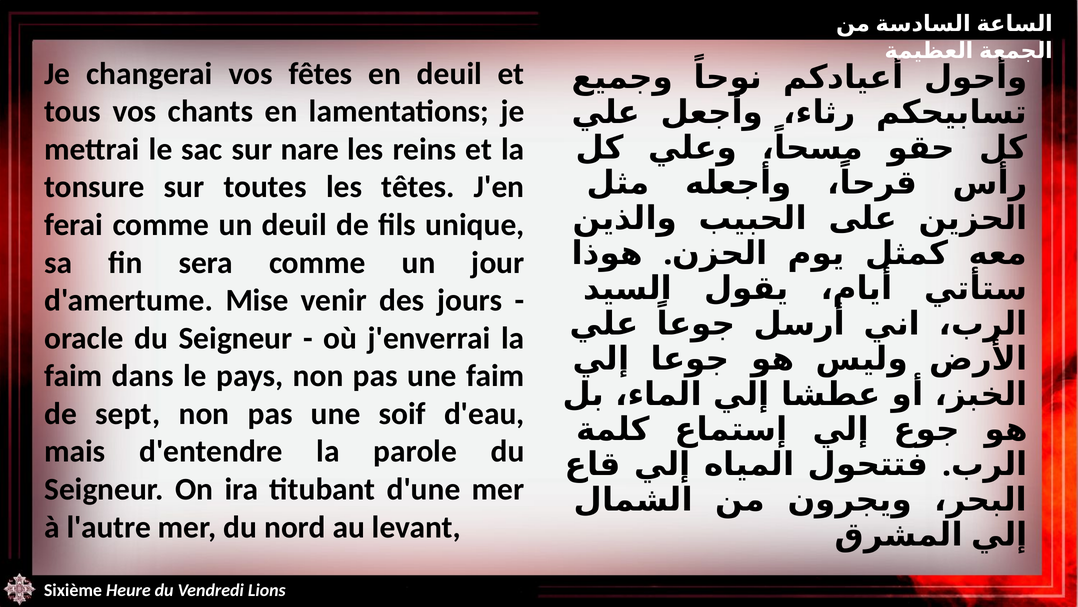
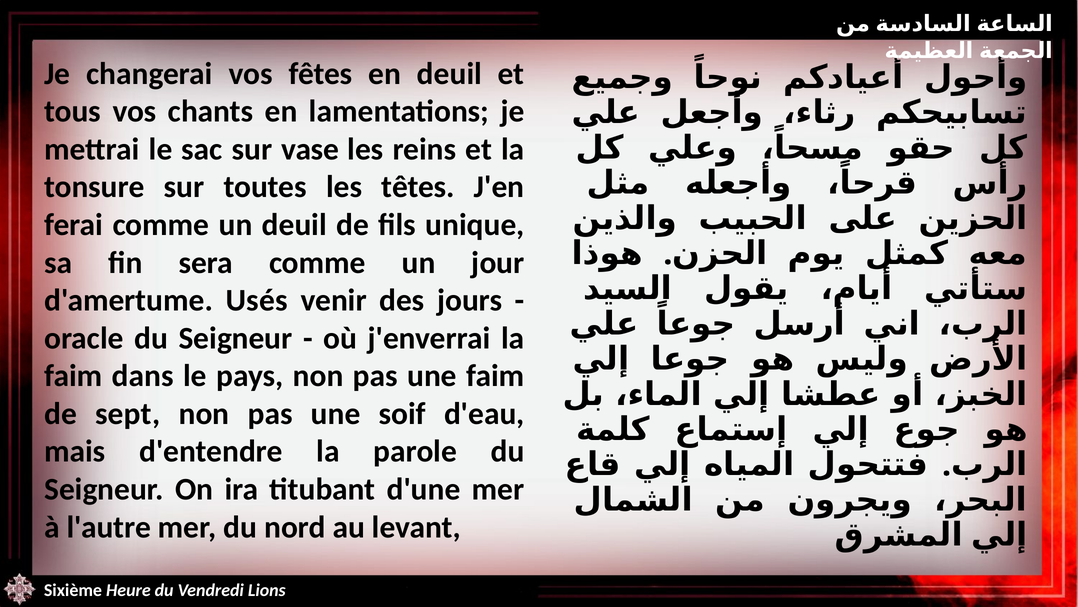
nare: nare -> vase
Mise: Mise -> Usés
